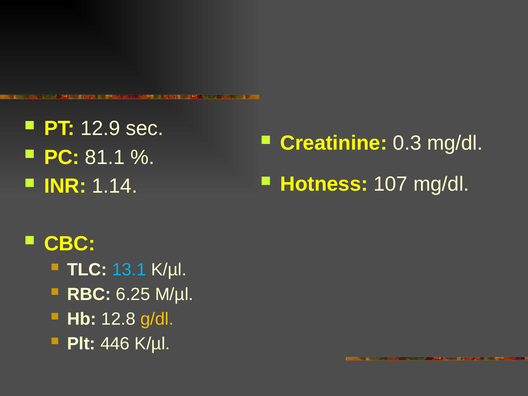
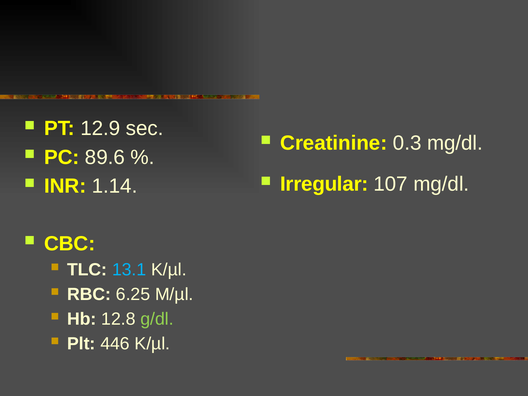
81.1: 81.1 -> 89.6
Hotness: Hotness -> Irregular
g/dl colour: yellow -> light green
